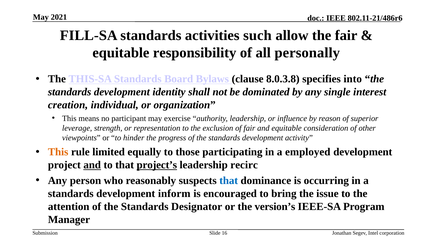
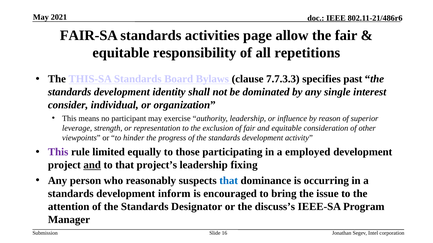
FILL-SA: FILL-SA -> FAIR-SA
such: such -> page
personally: personally -> repetitions
8.0.3.8: 8.0.3.8 -> 7.7.3.3
into: into -> past
creation: creation -> consider
This at (58, 152) colour: orange -> purple
project’s underline: present -> none
recirc: recirc -> fixing
version’s: version’s -> discuss’s
